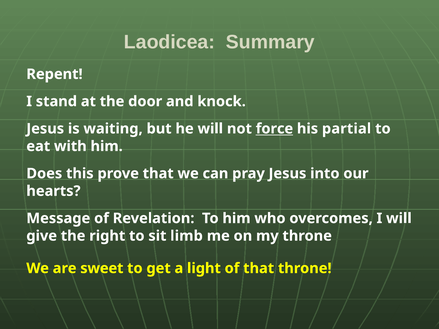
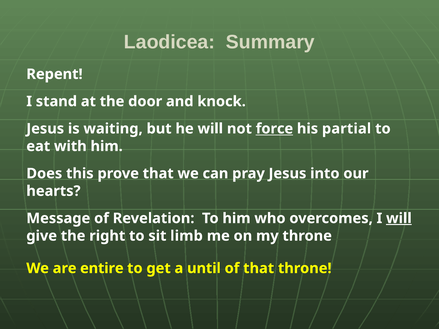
will at (399, 218) underline: none -> present
sweet: sweet -> entire
light: light -> until
